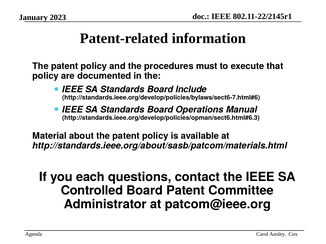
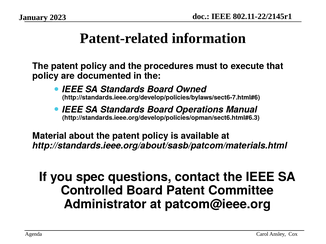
Include: Include -> Owned
each: each -> spec
